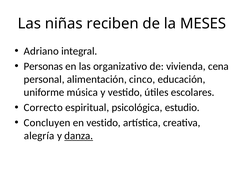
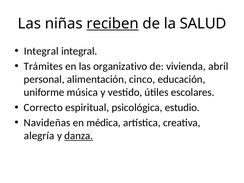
reciben underline: none -> present
MESES: MESES -> SALUD
Adriano at (41, 51): Adriano -> Integral
Personas: Personas -> Trámites
cena: cena -> abril
Concluyen: Concluyen -> Navideñas
en vestido: vestido -> médica
